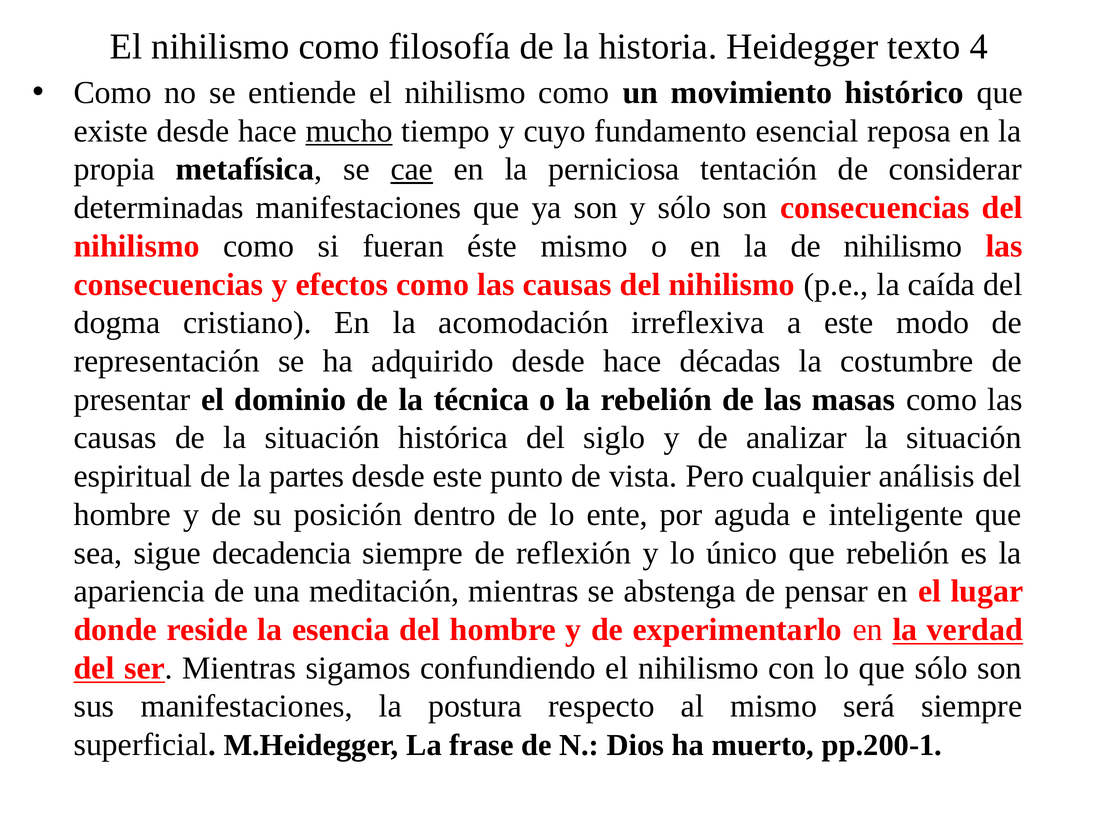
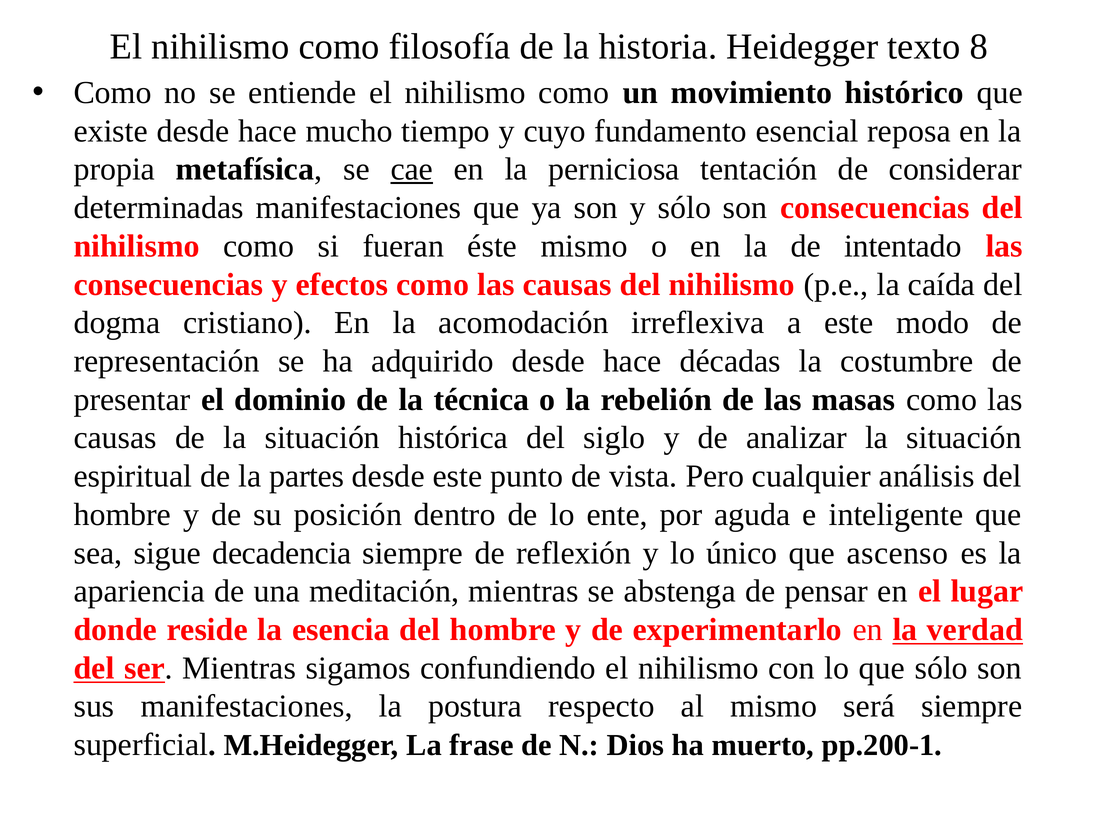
4: 4 -> 8
mucho underline: present -> none
de nihilismo: nihilismo -> intentado
que rebelión: rebelión -> ascenso
